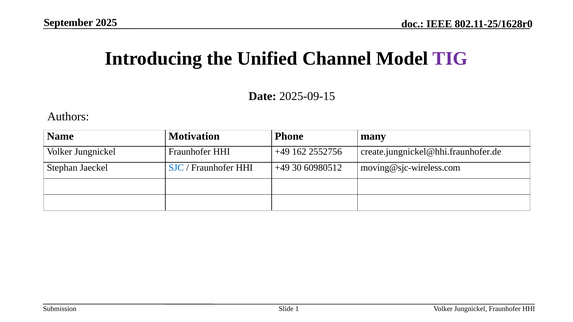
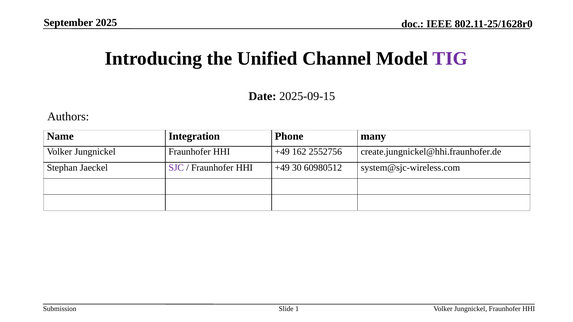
Motivation: Motivation -> Integration
SJC colour: blue -> purple
moving@sjc-wireless.com: moving@sjc-wireless.com -> system@sjc-wireless.com
